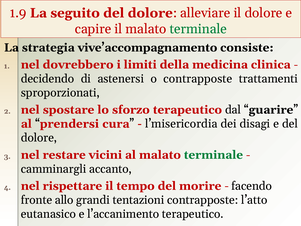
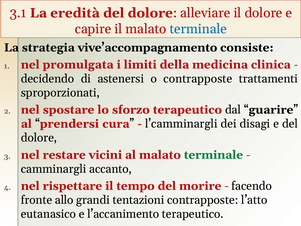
1.9: 1.9 -> 3.1
seguito: seguito -> eredità
terminale at (198, 29) colour: green -> blue
dovrebbero: dovrebbero -> promulgata
l’misericordia: l’misericordia -> l’camminargli
